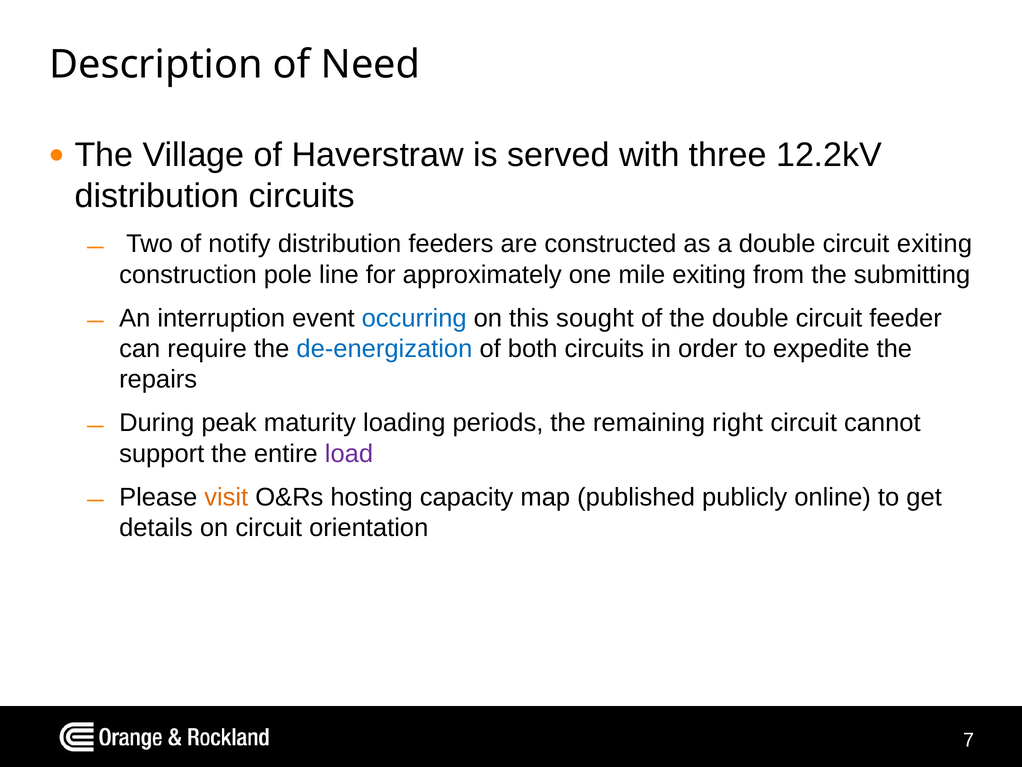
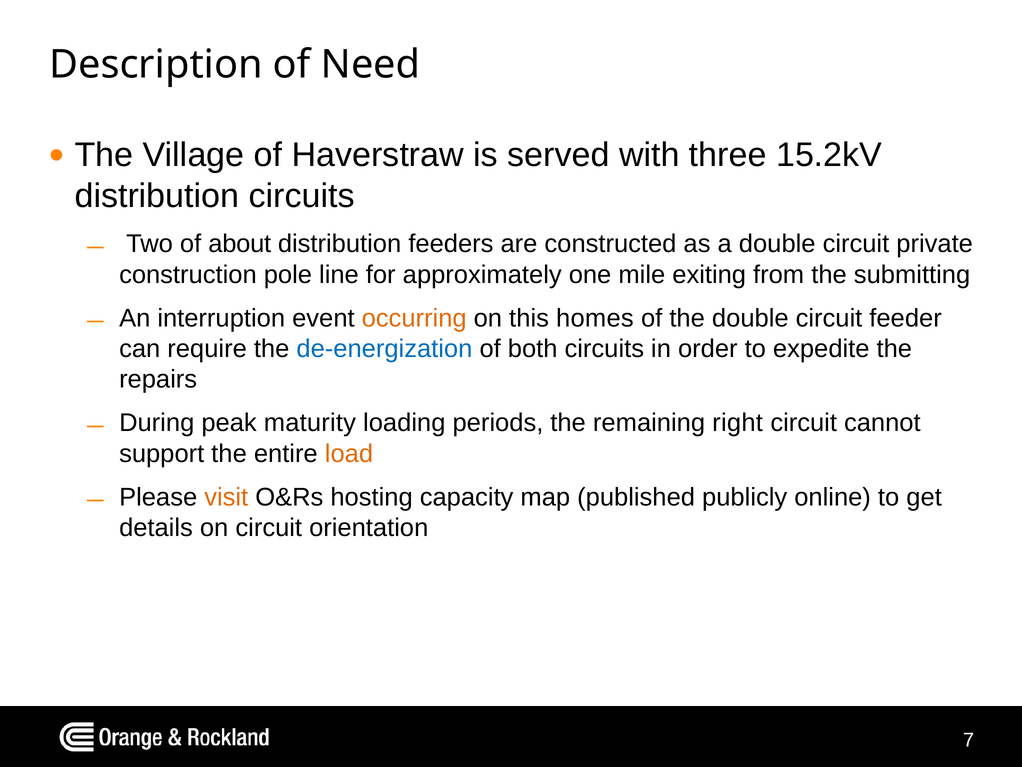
12.2kV: 12.2kV -> 15.2kV
notify: notify -> about
circuit exiting: exiting -> private
occurring colour: blue -> orange
sought: sought -> homes
load colour: purple -> orange
